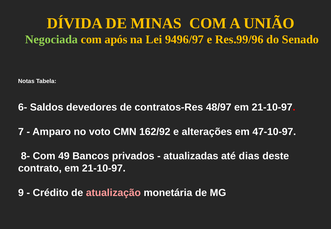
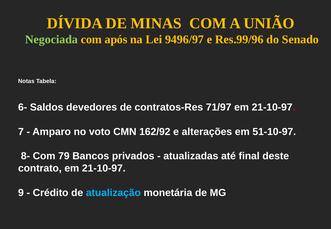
48/97: 48/97 -> 71/97
47-10-97: 47-10-97 -> 51-10-97
49: 49 -> 79
dias: dias -> final
atualização colour: pink -> light blue
